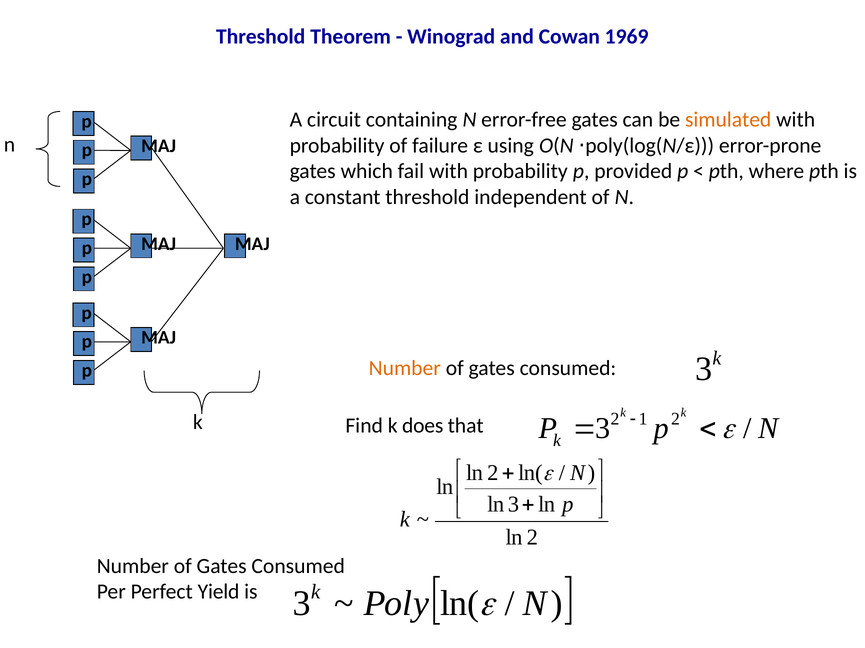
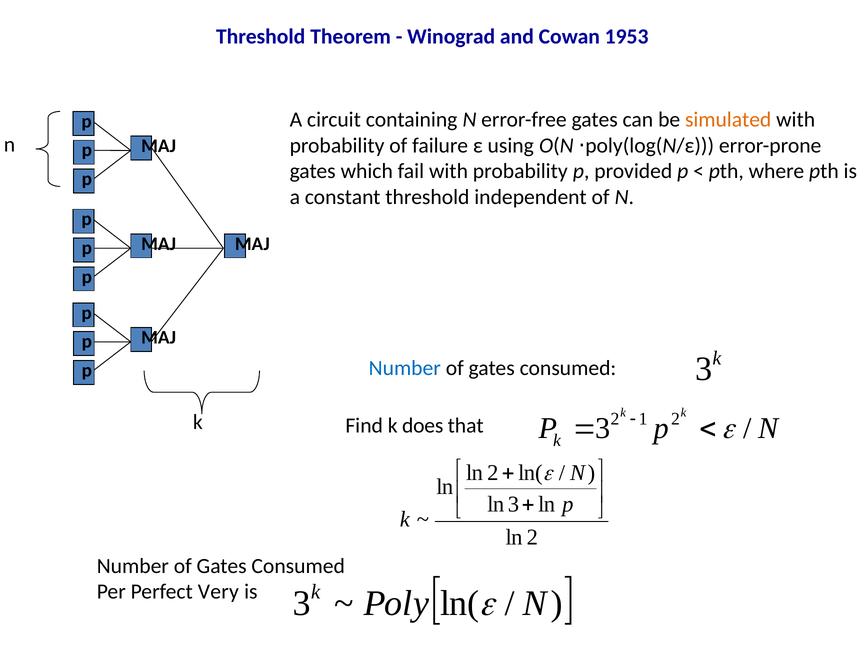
1969: 1969 -> 1953
Number at (405, 368) colour: orange -> blue
Yield: Yield -> Very
